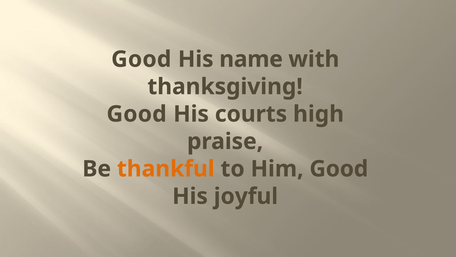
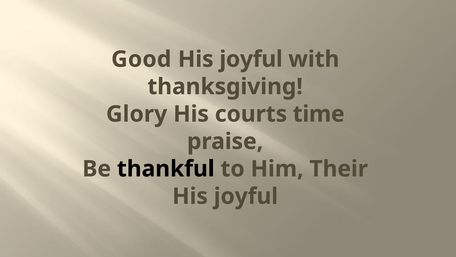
name at (251, 59): name -> joyful
Good at (137, 114): Good -> Glory
high: high -> time
thankful colour: orange -> black
Him Good: Good -> Their
